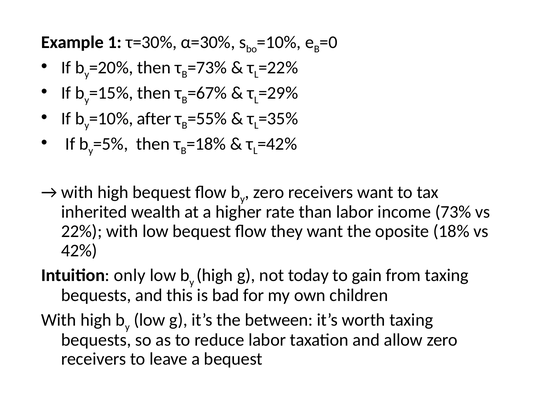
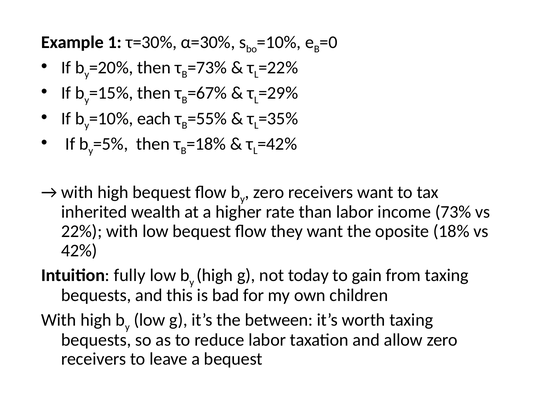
after: after -> each
only: only -> fully
